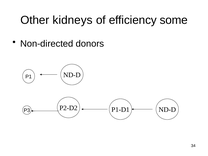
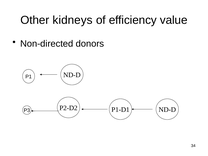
some: some -> value
